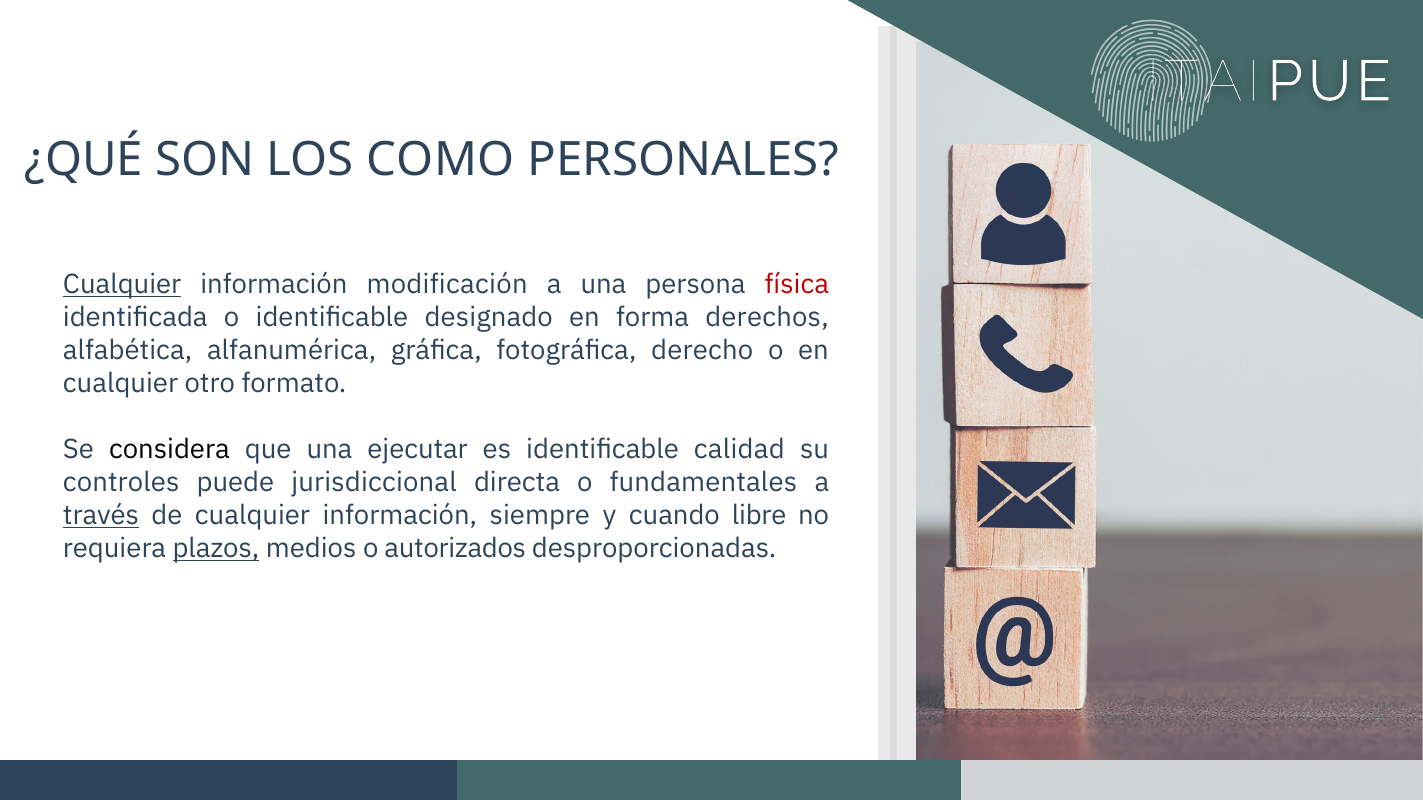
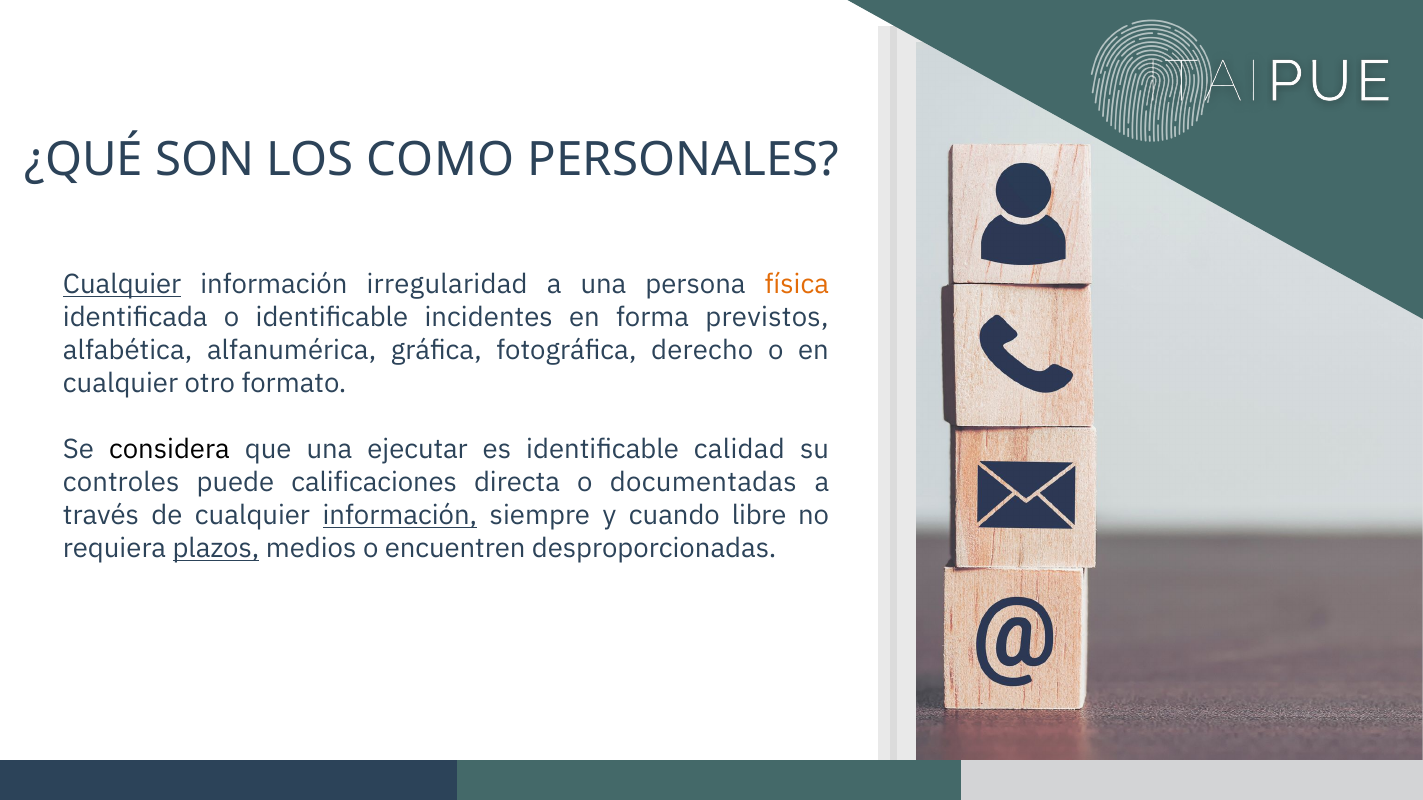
modificación: modificación -> irregularidad
física colour: red -> orange
designado: designado -> incidentes
derechos: derechos -> previstos
jurisdiccional: jurisdiccional -> calificaciones
fundamentales: fundamentales -> documentadas
través underline: present -> none
información at (400, 516) underline: none -> present
autorizados: autorizados -> encuentren
